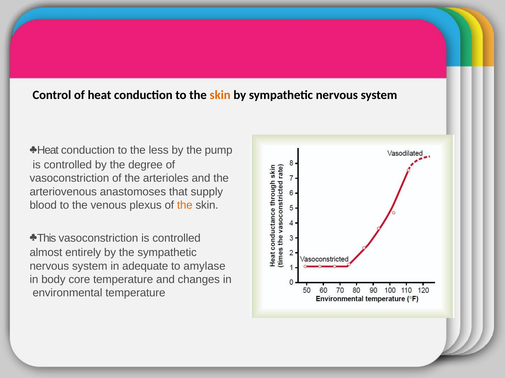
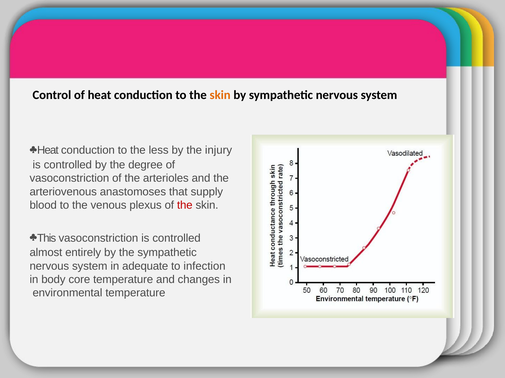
pump: pump -> injury
the at (185, 206) colour: orange -> red
amylase: amylase -> infection
